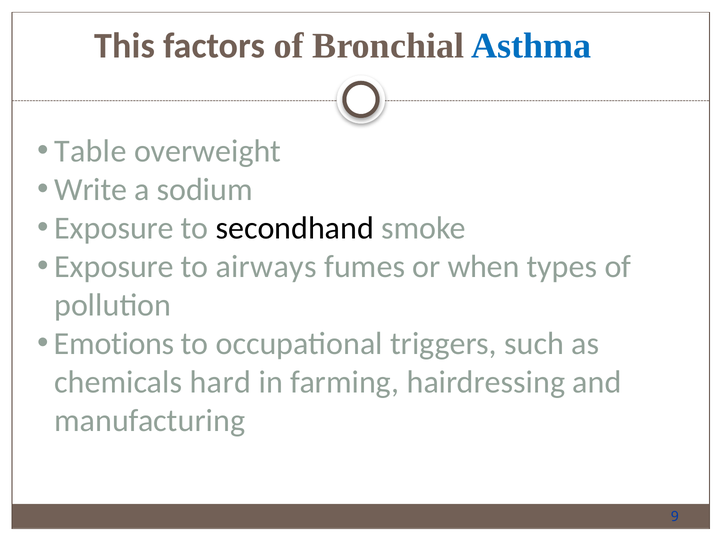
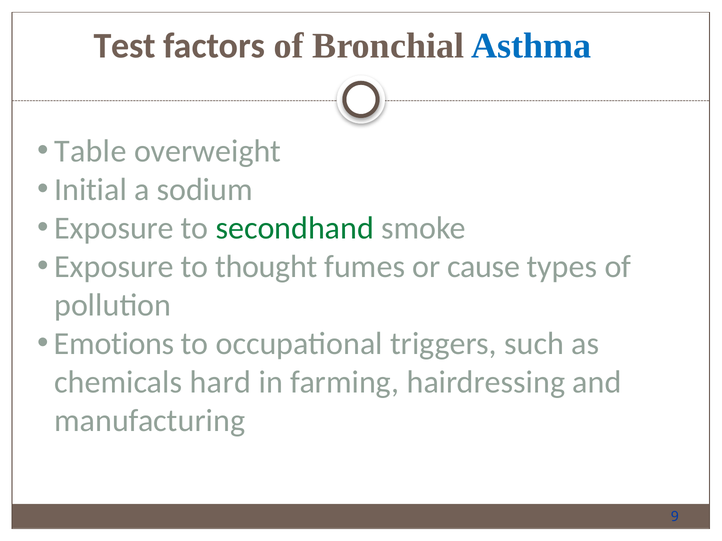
This: This -> Test
Write: Write -> Initial
secondhand colour: black -> green
airways: airways -> thought
when: when -> cause
